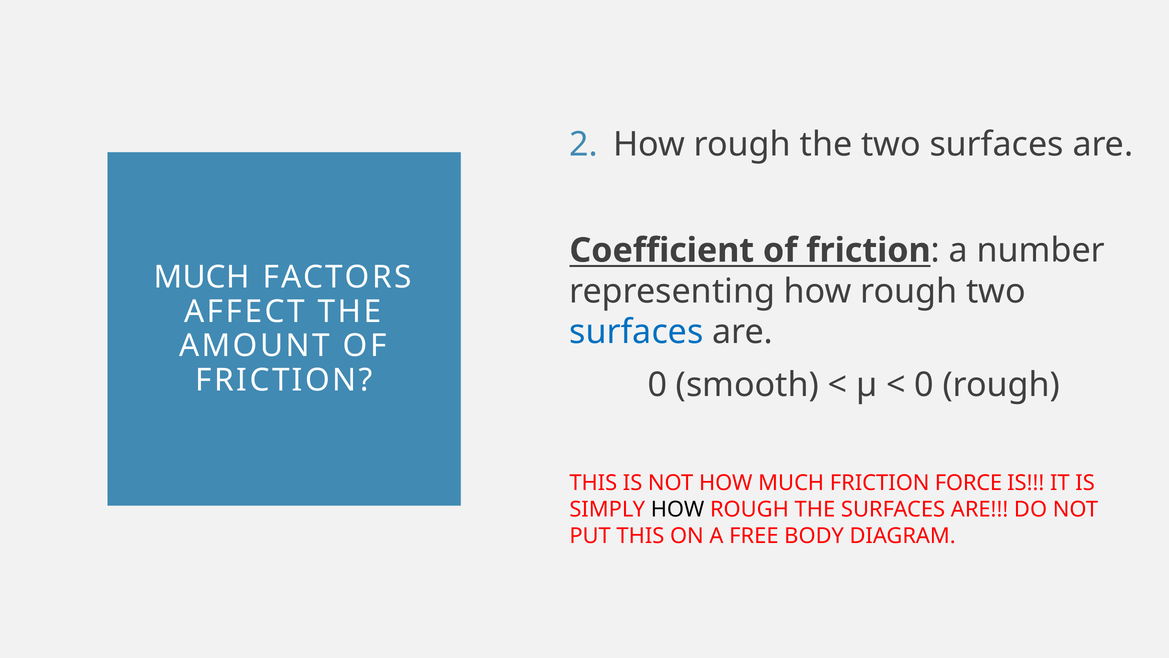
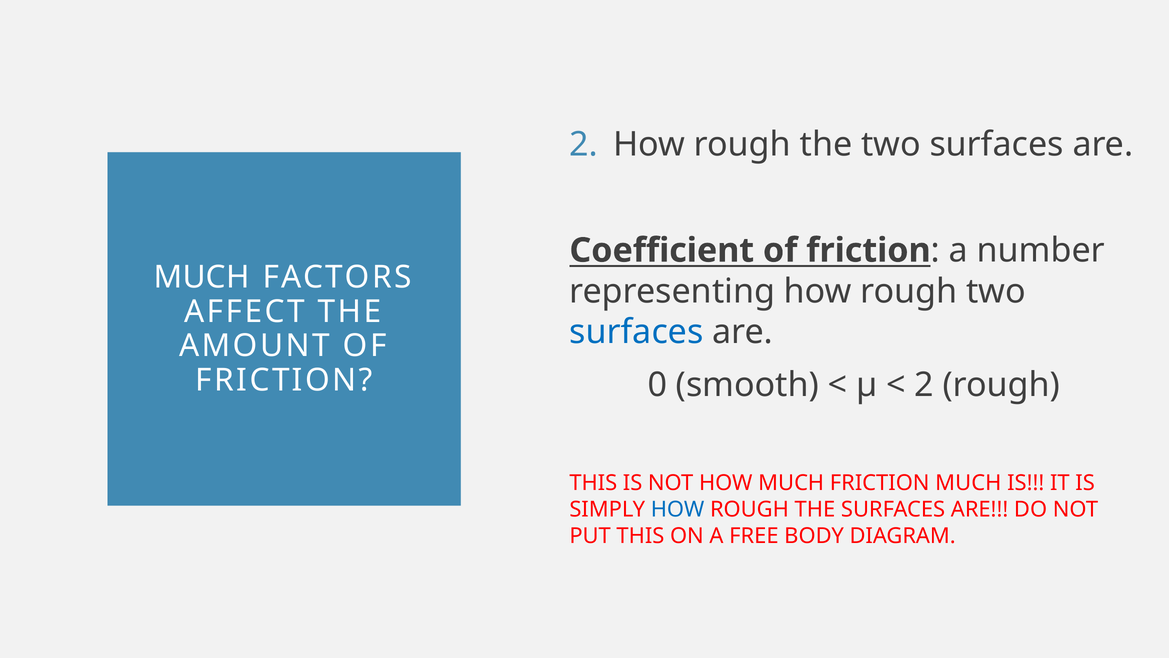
0 at (924, 385): 0 -> 2
FRICTION FORCE: FORCE -> MUCH
HOW at (678, 509) colour: black -> blue
